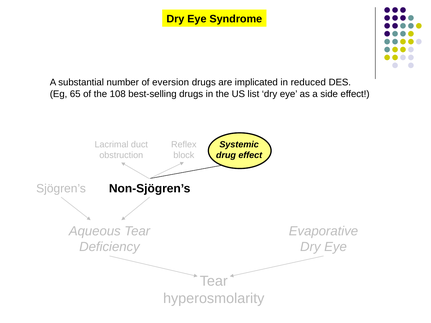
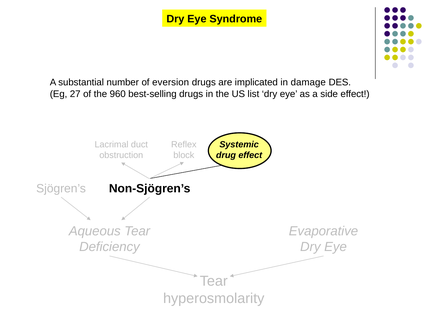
reduced: reduced -> damage
65: 65 -> 27
108: 108 -> 960
